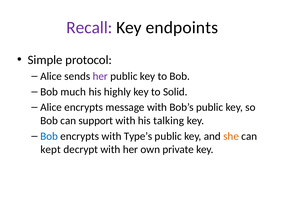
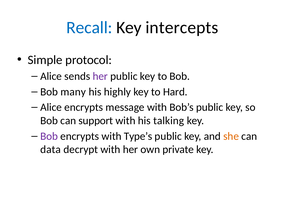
Recall colour: purple -> blue
endpoints: endpoints -> intercepts
much: much -> many
Solid: Solid -> Hard
Bob at (49, 136) colour: blue -> purple
kept: kept -> data
